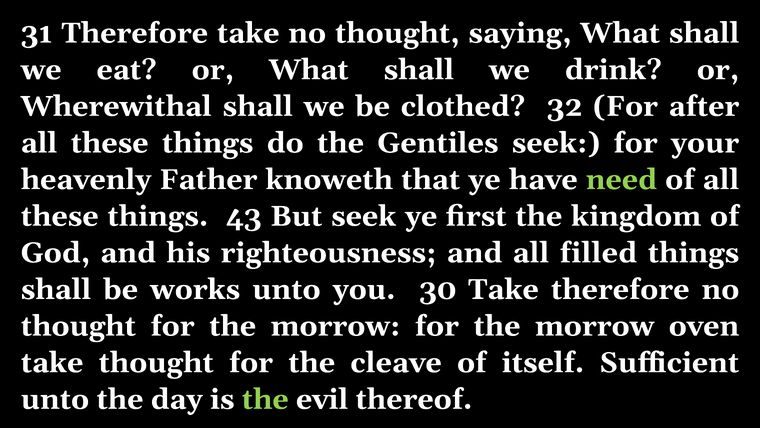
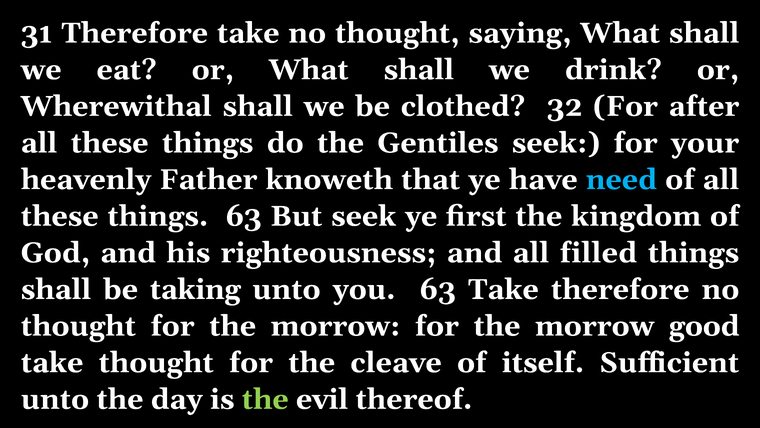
need colour: light green -> light blue
things 43: 43 -> 63
works: works -> taking
you 30: 30 -> 63
oven: oven -> good
